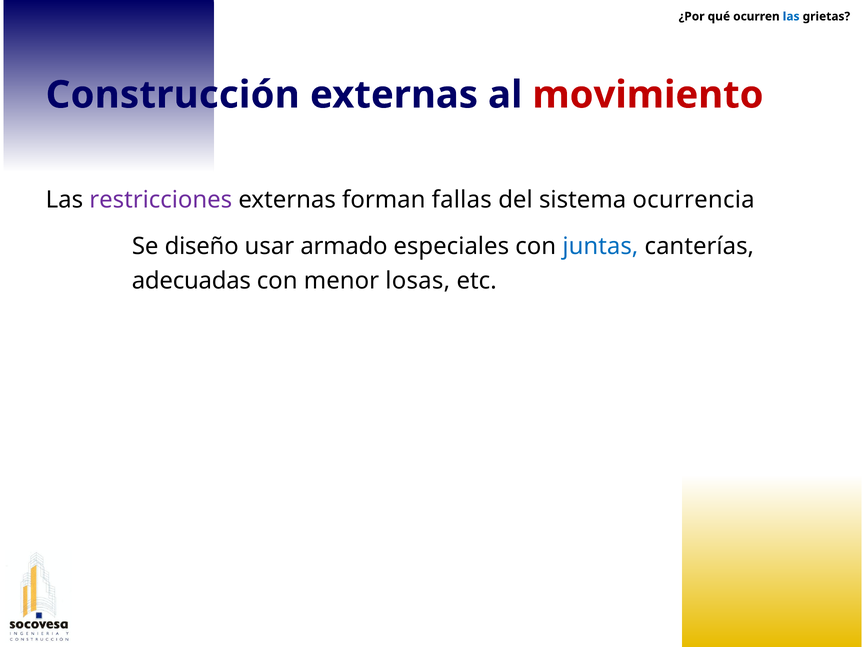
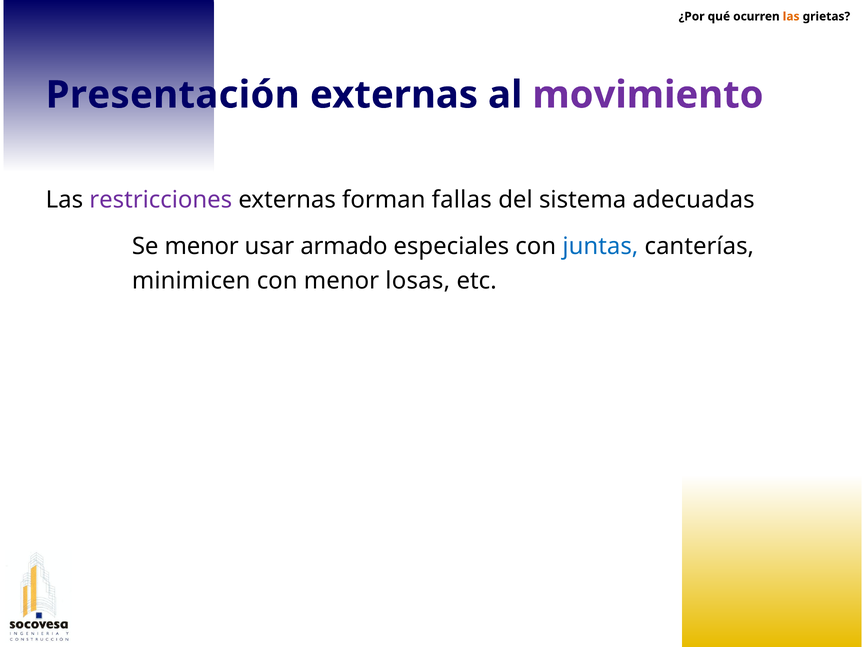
las at (791, 16) colour: blue -> orange
Construcción: Construcción -> Presentación
movimiento colour: red -> purple
ocurrencia: ocurrencia -> adecuadas
Se diseño: diseño -> menor
adecuadas: adecuadas -> minimicen
